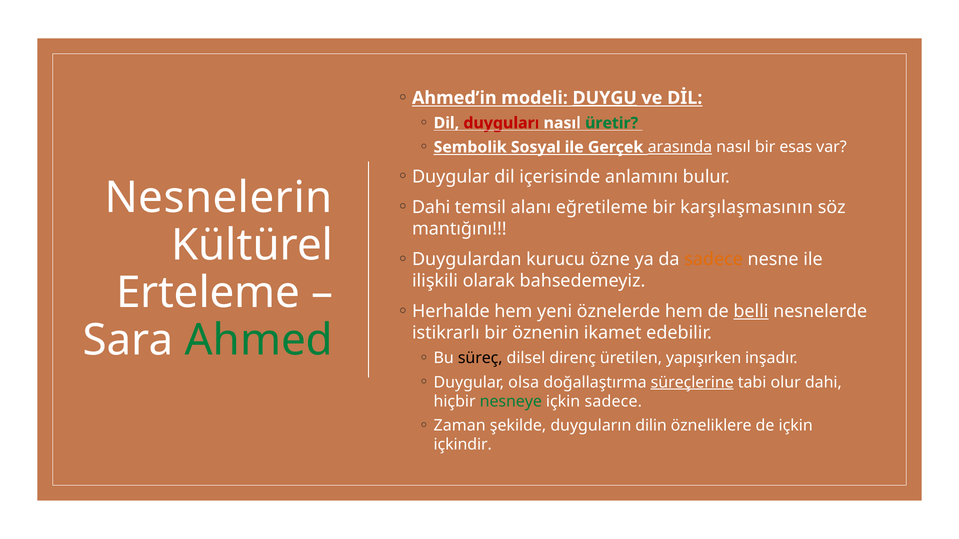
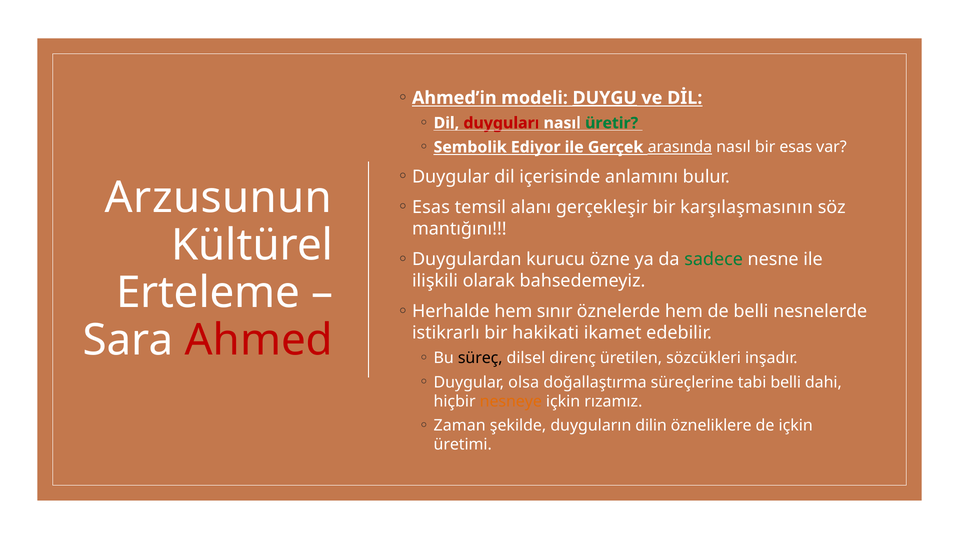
Sosyal: Sosyal -> Ediyor
Nesnelerin: Nesnelerin -> Arzusunun
Dahi at (431, 207): Dahi -> Esas
eğretileme: eğretileme -> gerçekleşir
sadece at (714, 260) colour: orange -> green
yeni: yeni -> sınır
belli at (751, 312) underline: present -> none
öznenin: öznenin -> hakikati
Ahmed colour: green -> red
yapışırken: yapışırken -> sözcükleri
süreçlerine underline: present -> none
tabi olur: olur -> belli
nesneye colour: green -> orange
içkin sadece: sadece -> rızamız
içkindir: içkindir -> üretimi
